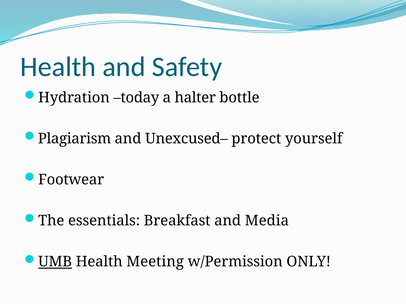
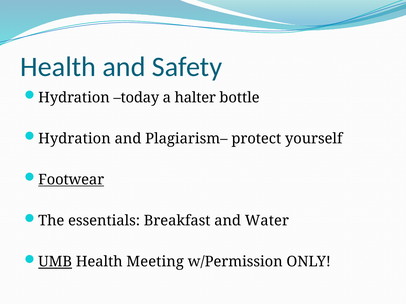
Plagiarism at (75, 139): Plagiarism -> Hydration
Unexcused–: Unexcused– -> Plagiarism–
Footwear underline: none -> present
Media: Media -> Water
